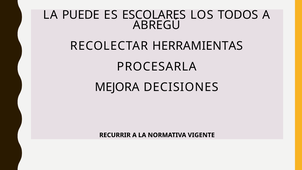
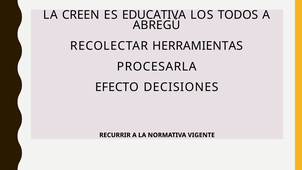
PUEDE: PUEDE -> CREEN
ESCOLARES: ESCOLARES -> EDUCATIVA
MEJORA: MEJORA -> EFECTO
